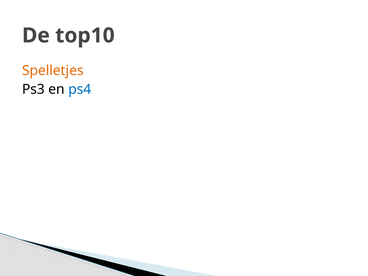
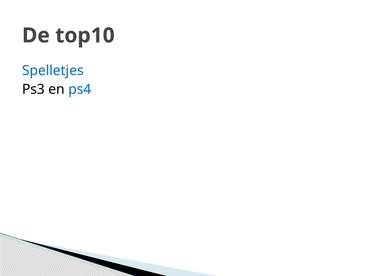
Spelletjes colour: orange -> blue
